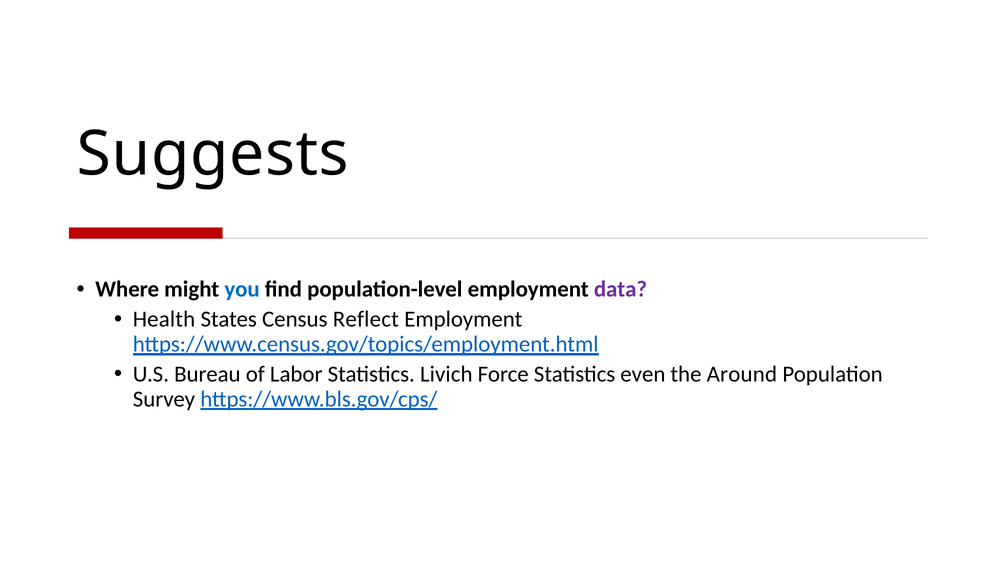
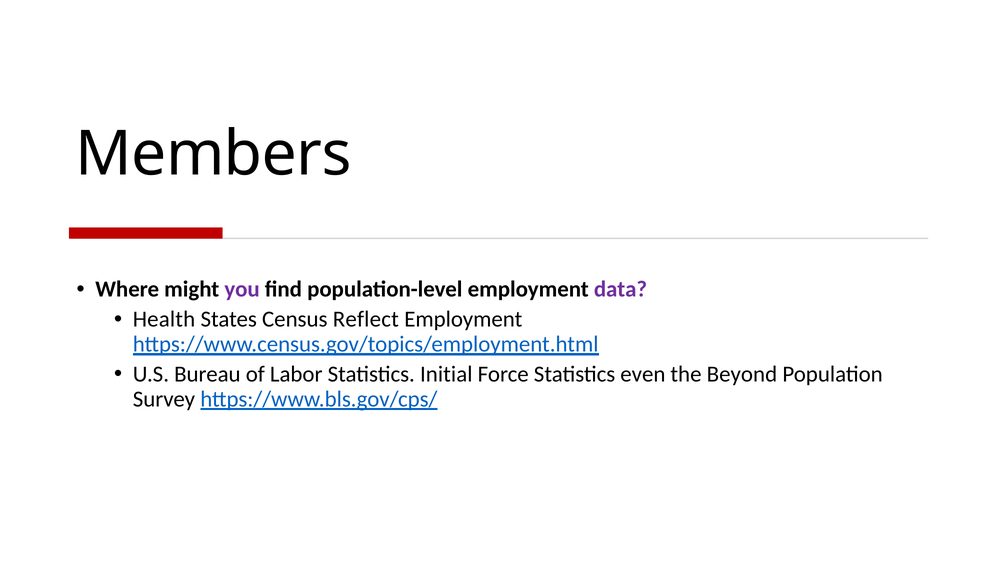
Suggests: Suggests -> Members
you colour: blue -> purple
Livich: Livich -> Initial
Around: Around -> Beyond
